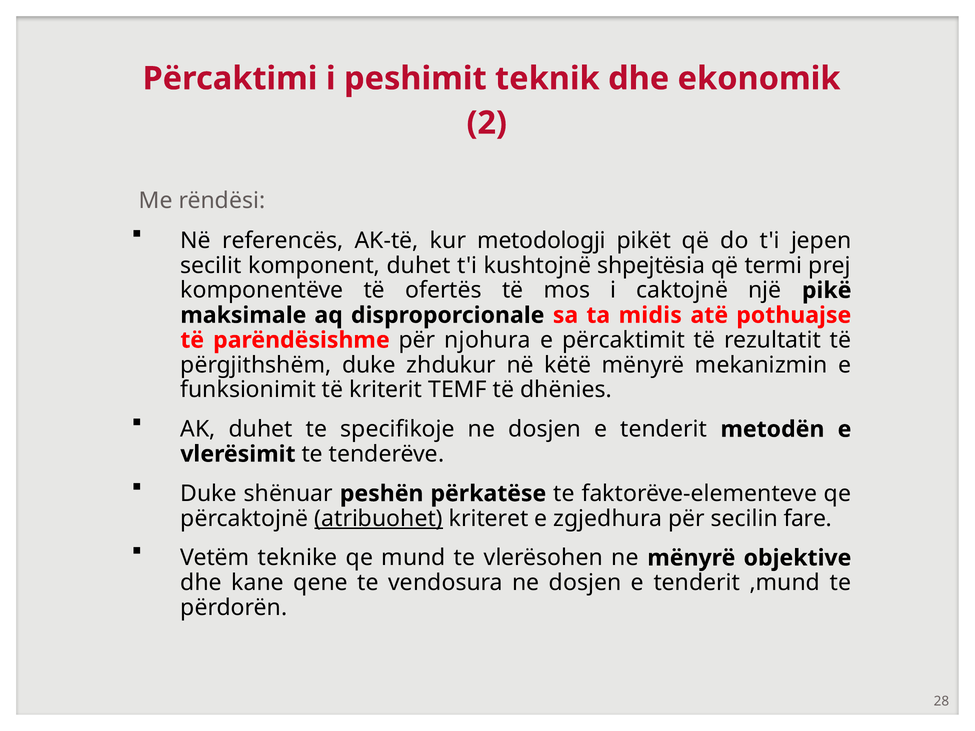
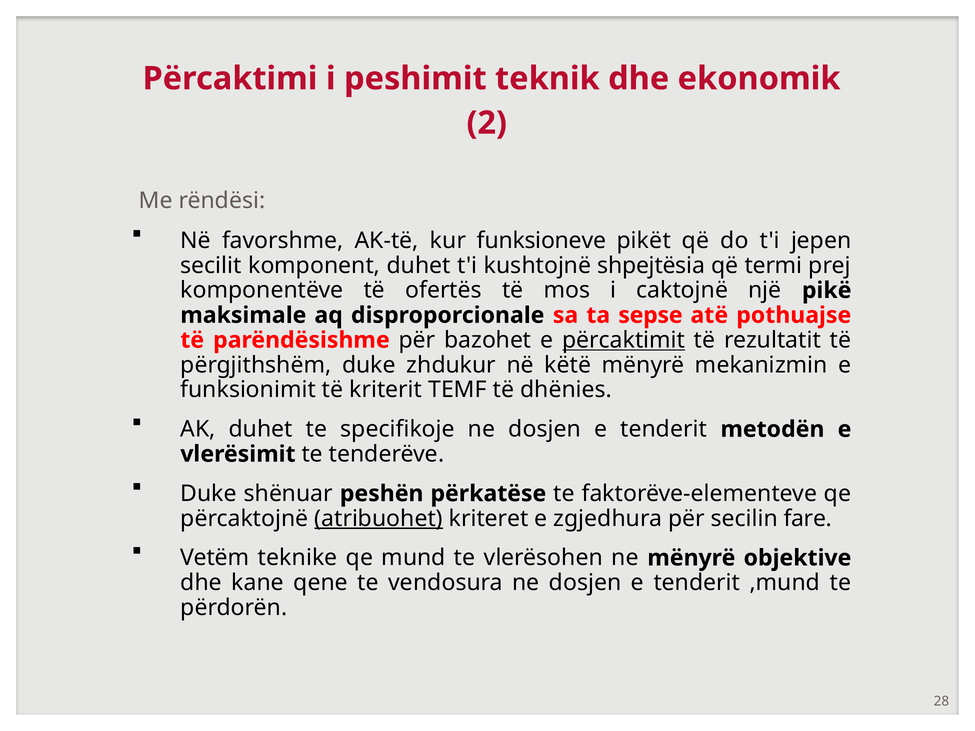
referencës: referencës -> favorshme
metodologji: metodologji -> funksioneve
midis: midis -> sepse
njohura: njohura -> bazohet
përcaktimit underline: none -> present
